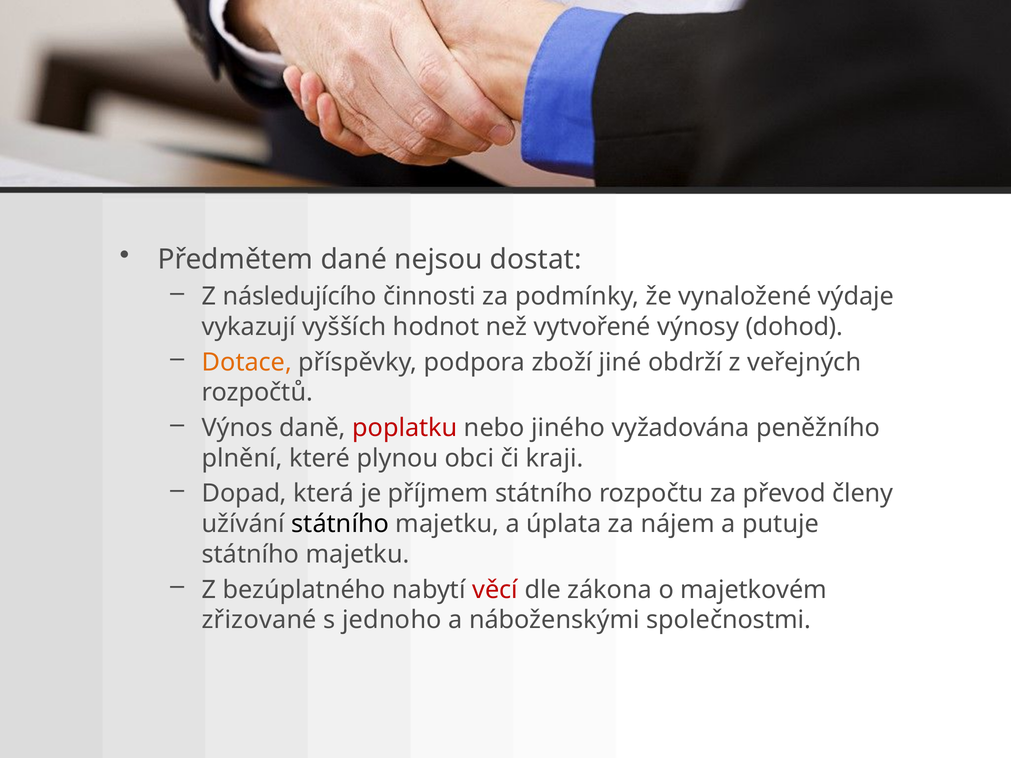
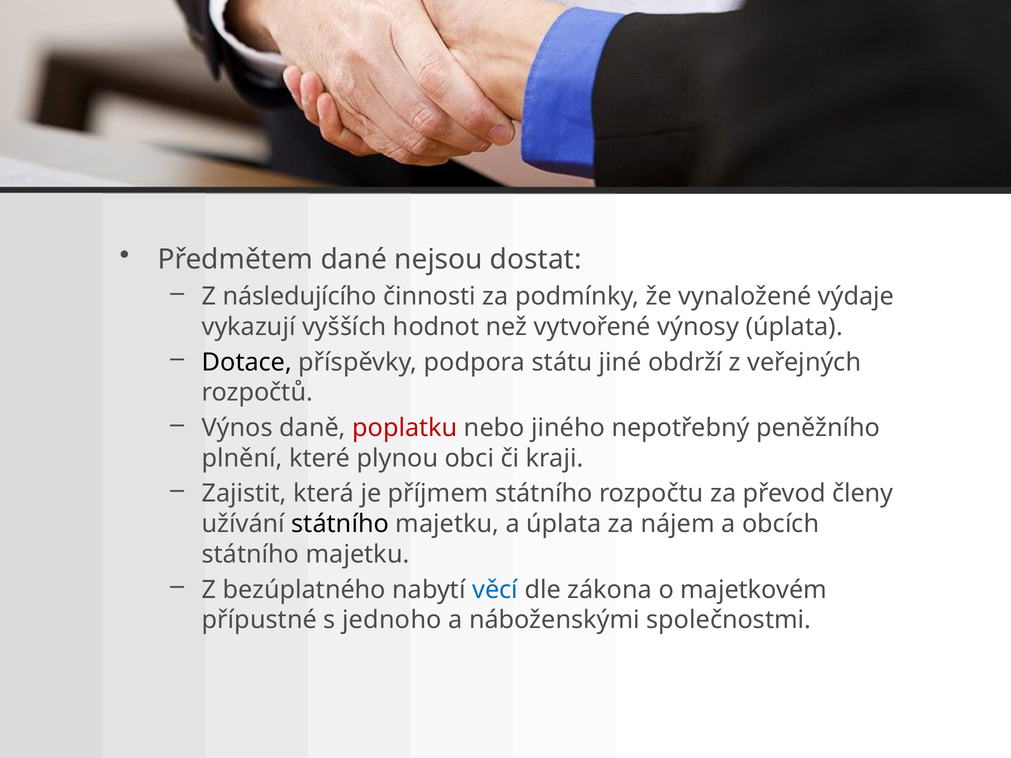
výnosy dohod: dohod -> úplata
Dotace colour: orange -> black
zboží: zboží -> státu
vyžadována: vyžadována -> nepotřebný
Dopad: Dopad -> Zajistit
putuje: putuje -> obcích
věcí colour: red -> blue
zřizované: zřizované -> přípustné
